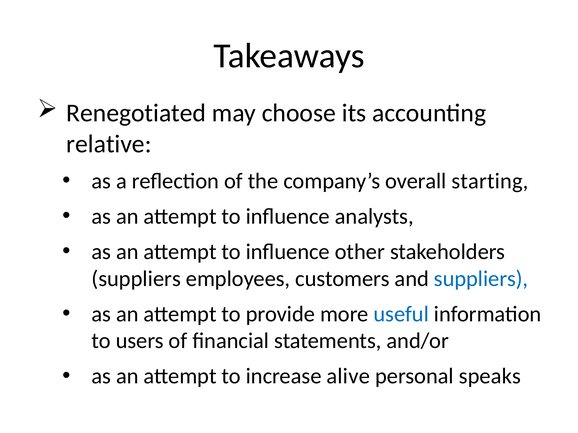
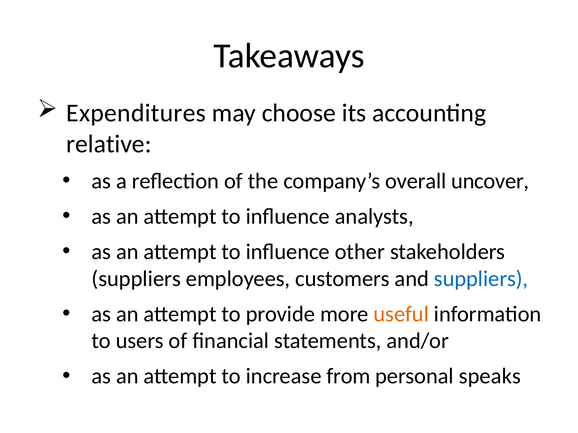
Renegotiated: Renegotiated -> Expenditures
starting: starting -> uncover
useful colour: blue -> orange
alive: alive -> from
